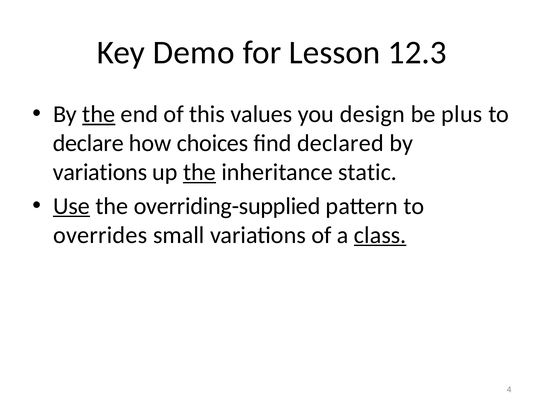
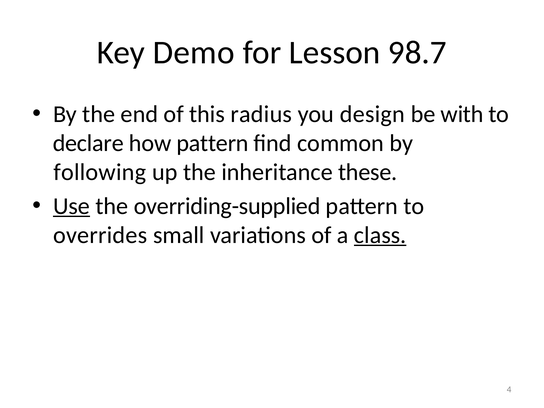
12.3: 12.3 -> 98.7
the at (99, 114) underline: present -> none
values: values -> radius
plus: plus -> with
how choices: choices -> pattern
declared: declared -> common
variations at (100, 172): variations -> following
the at (200, 172) underline: present -> none
static: static -> these
